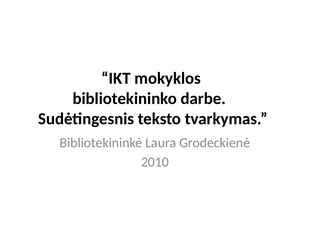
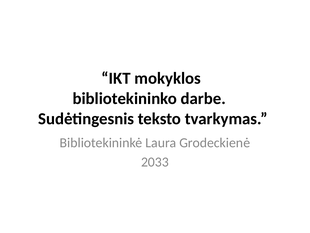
2010: 2010 -> 2033
